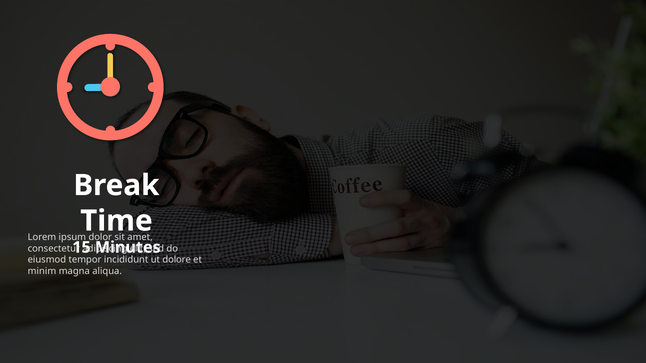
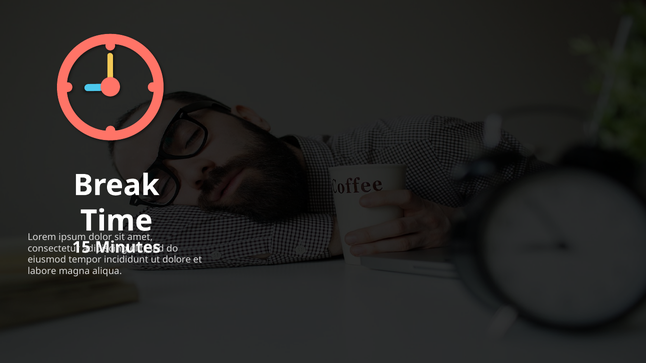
minim: minim -> labore
